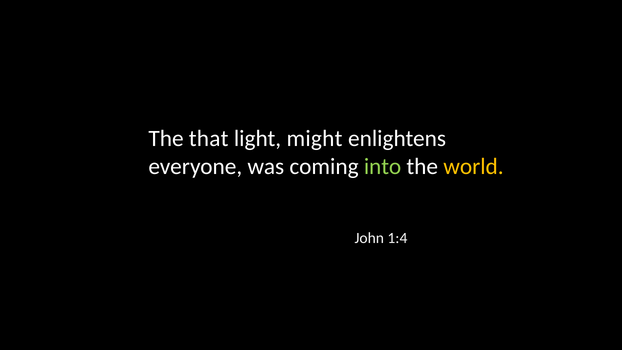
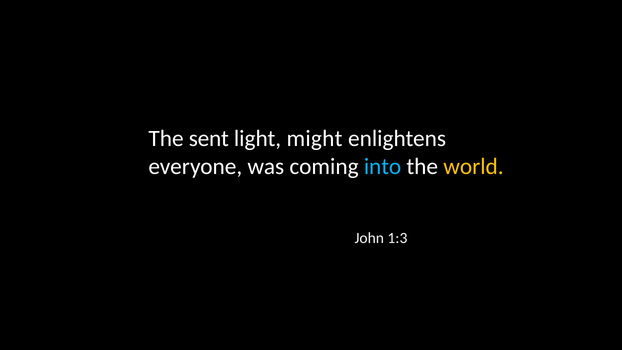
that: that -> sent
into colour: light green -> light blue
1:4: 1:4 -> 1:3
